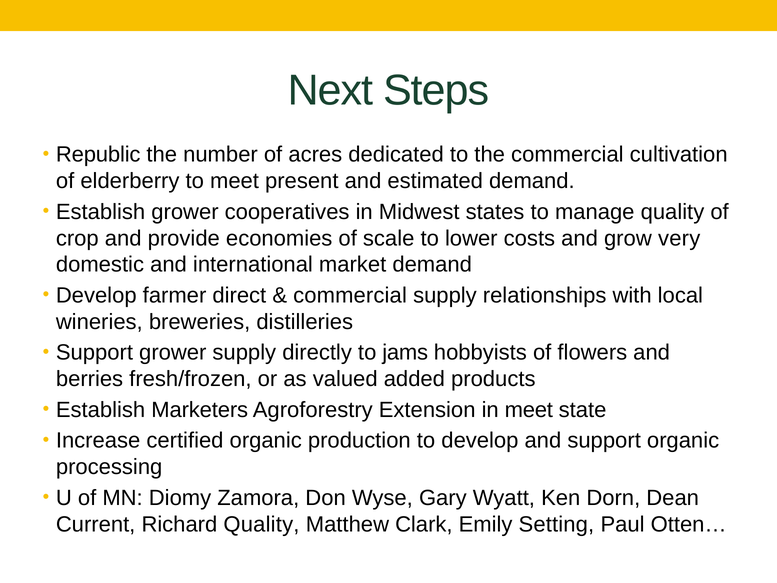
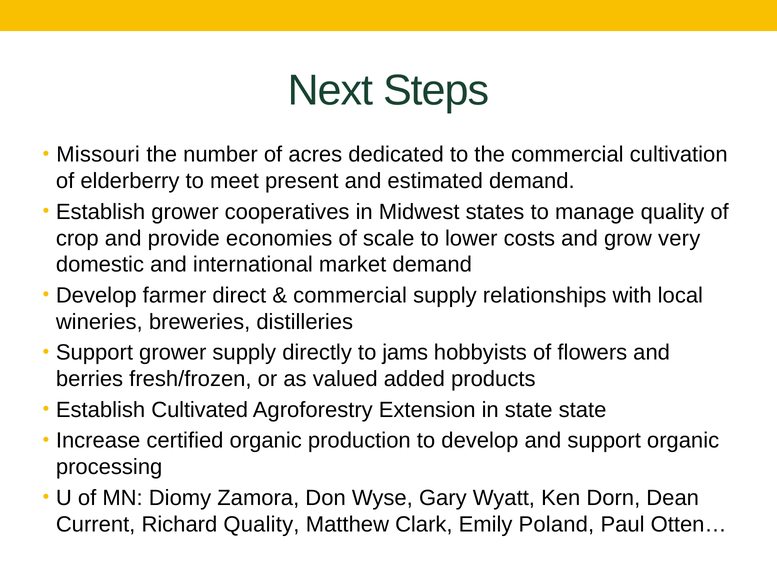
Republic: Republic -> Missouri
Marketers: Marketers -> Cultivated
in meet: meet -> state
Setting: Setting -> Poland
